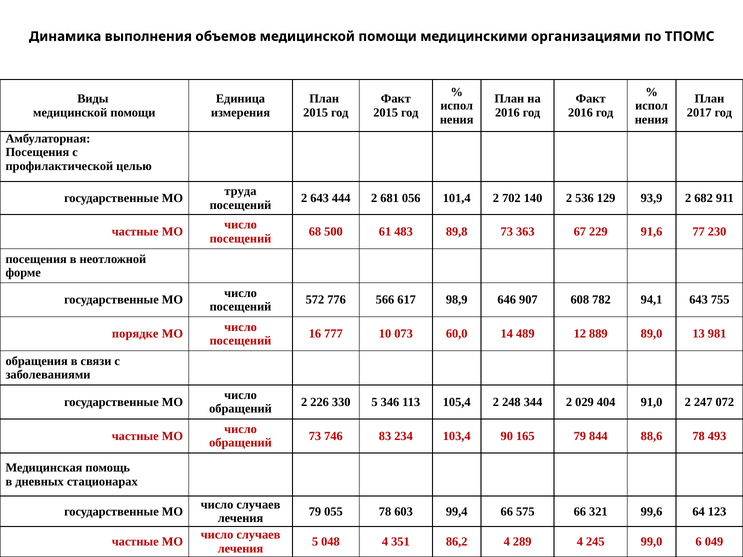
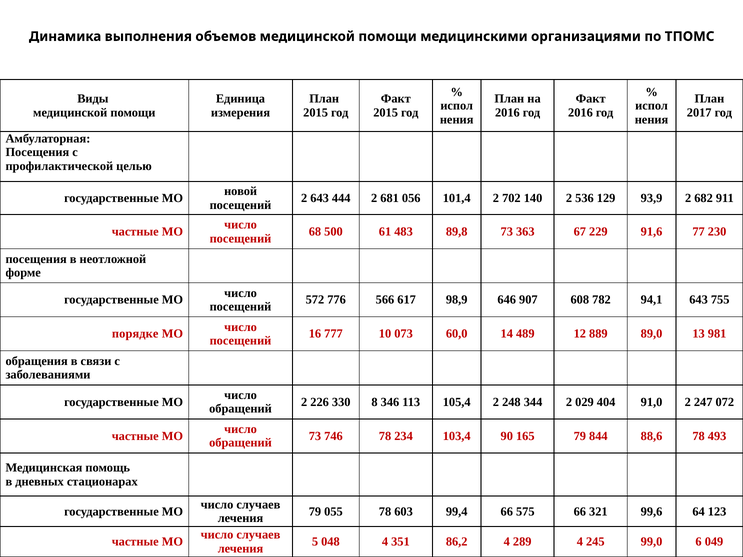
труда: труда -> новой
330 5: 5 -> 8
746 83: 83 -> 78
